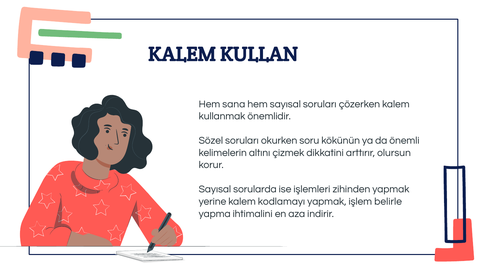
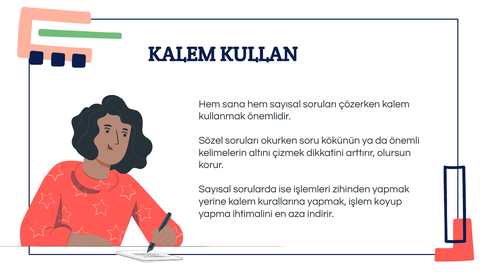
kodlamayı: kodlamayı -> kurallarına
belirle: belirle -> koyup
